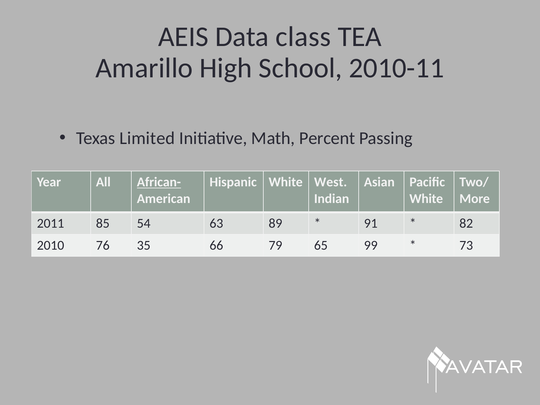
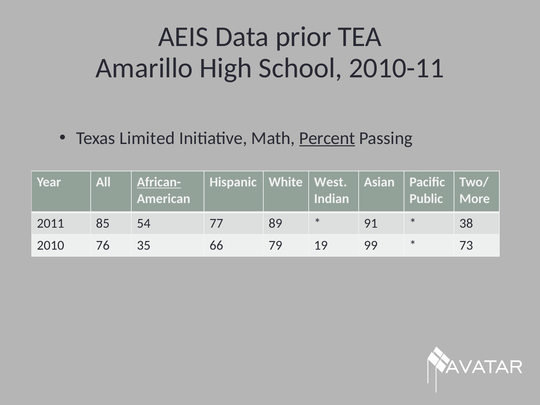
class: class -> prior
Percent underline: none -> present
White at (426, 199): White -> Public
63: 63 -> 77
82: 82 -> 38
65: 65 -> 19
